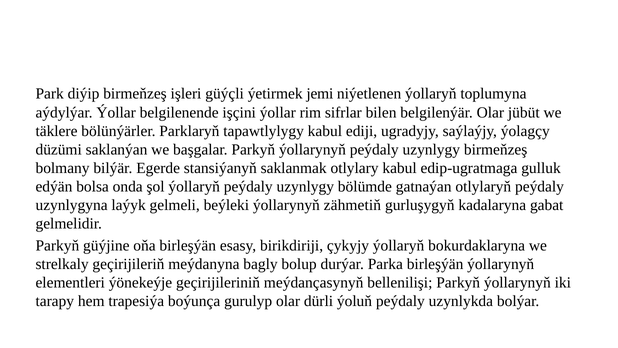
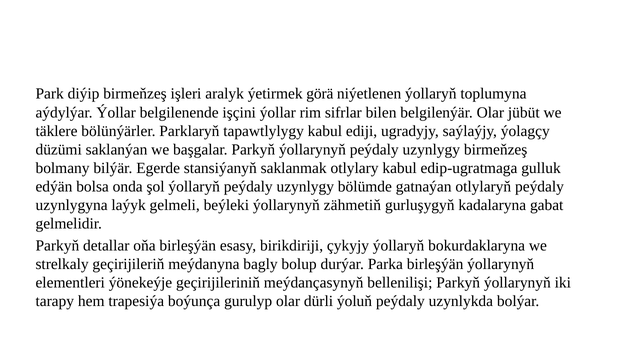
güýçli: güýçli -> aralyk
jemi: jemi -> görä
güýjine: güýjine -> detallar
